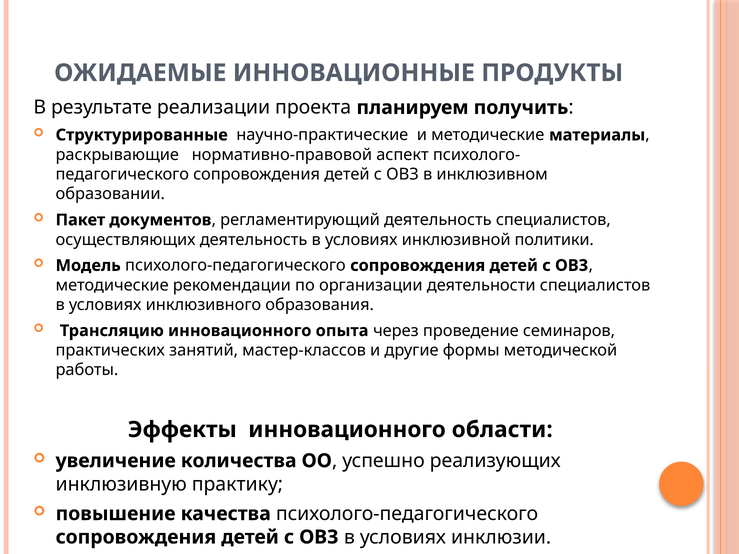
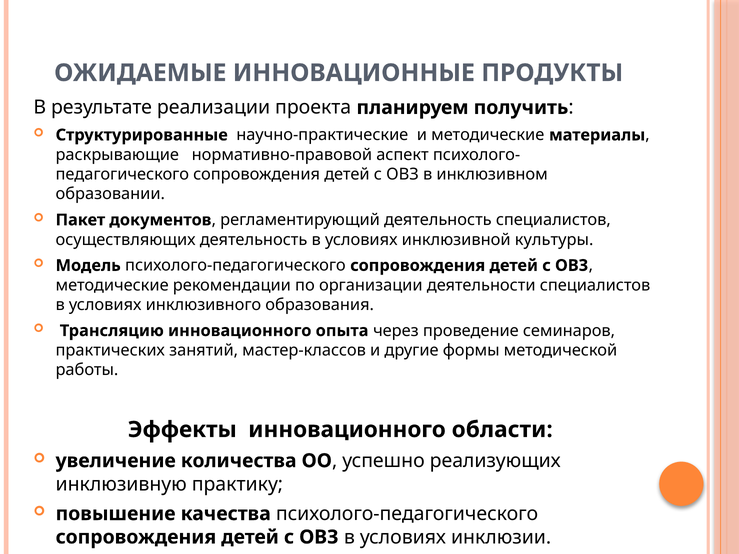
политики: политики -> культуры
